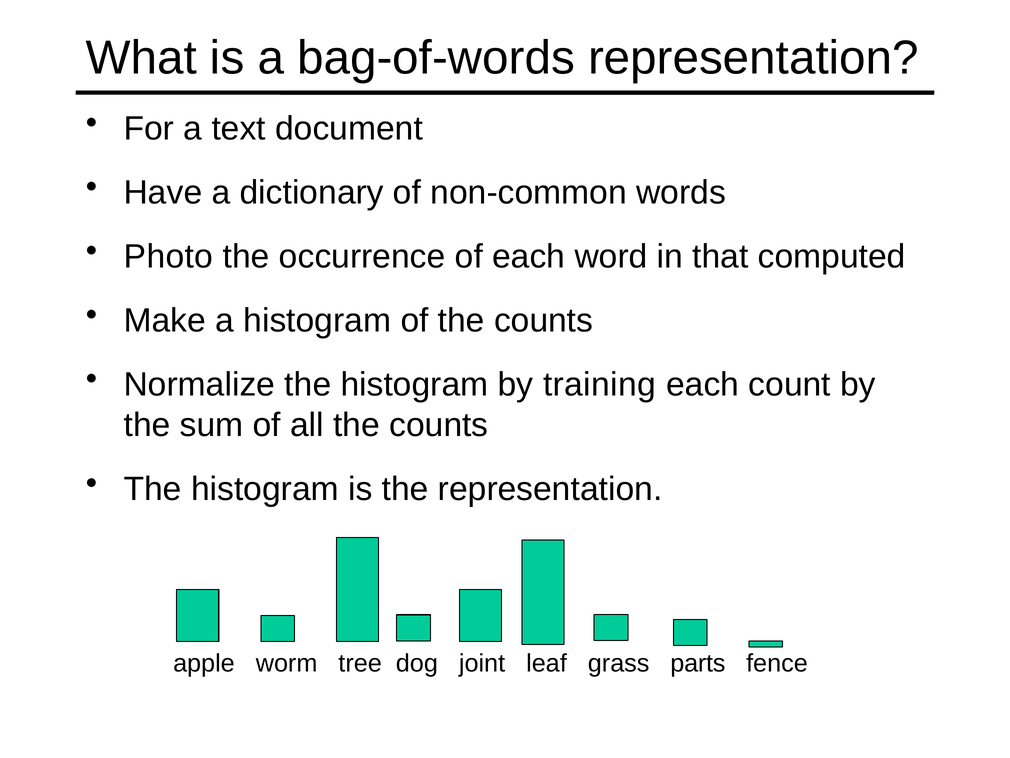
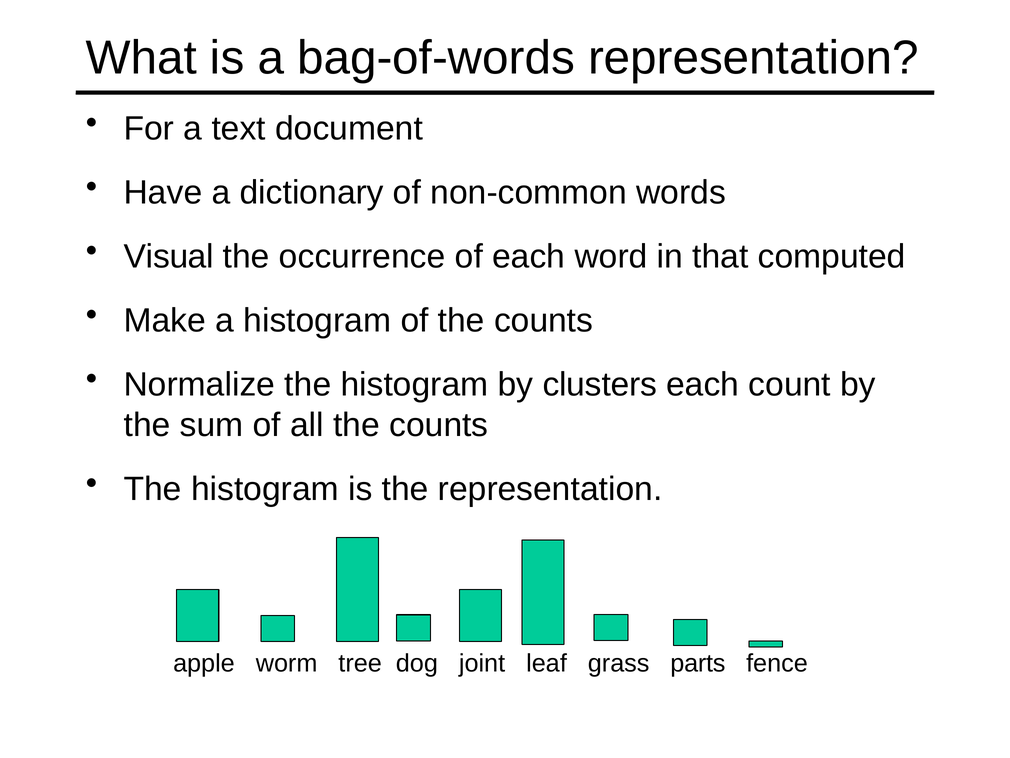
Photo: Photo -> Visual
training: training -> clusters
